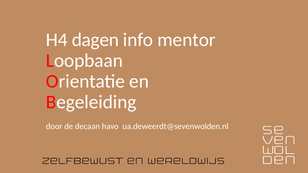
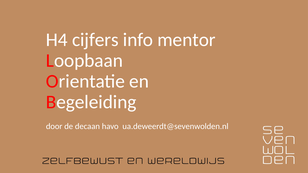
dagen: dagen -> cijfers
